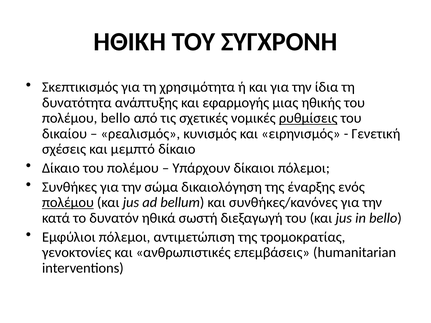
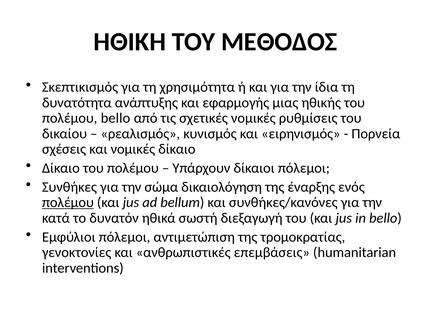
ΣΥΓΧΡΟΝΗ: ΣΥΓΧΡΟΝΗ -> ΜΕΘΟΔΟΣ
ρυθμίσεις underline: present -> none
Γενετική: Γενετική -> Πορνεία
και μεμπτό: μεμπτό -> νομικές
